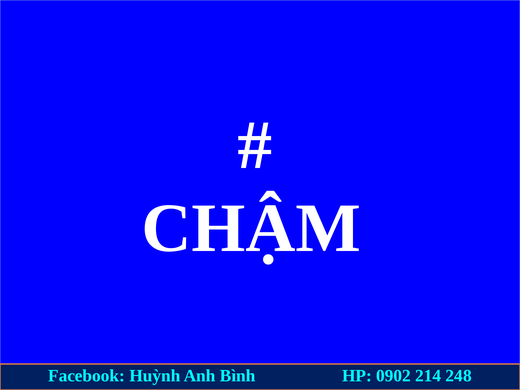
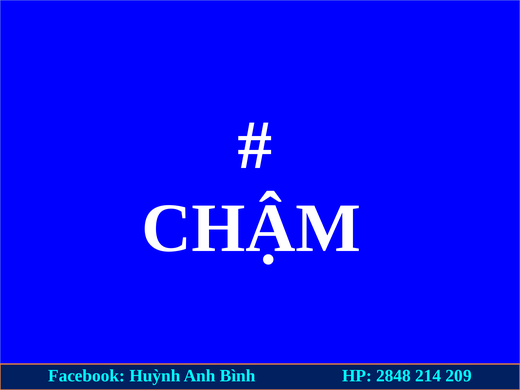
0902: 0902 -> 2848
248: 248 -> 209
